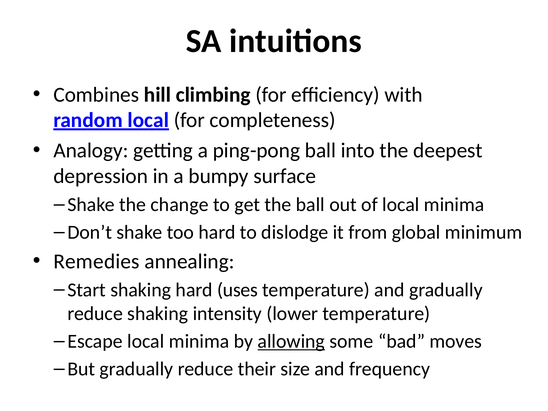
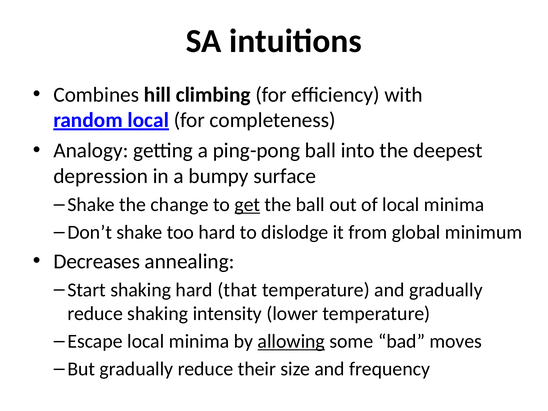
get underline: none -> present
Remedies: Remedies -> Decreases
uses: uses -> that
